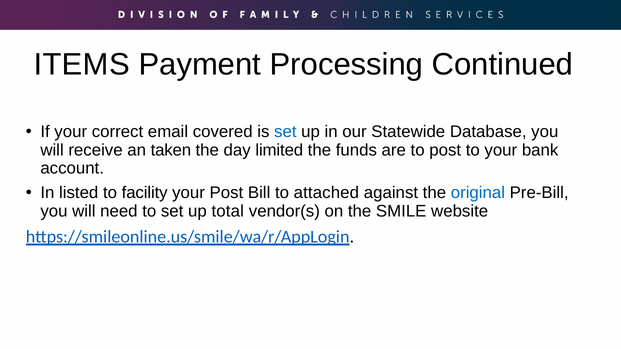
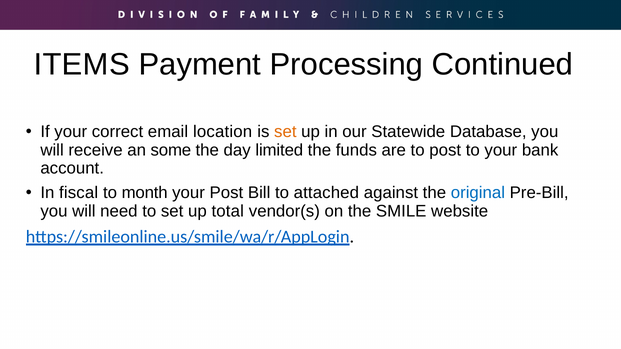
covered: covered -> location
set at (285, 132) colour: blue -> orange
taken: taken -> some
listed: listed -> fiscal
facility: facility -> month
